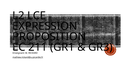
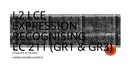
PROPOSITION: PROPOSITION -> RECOGNISING
